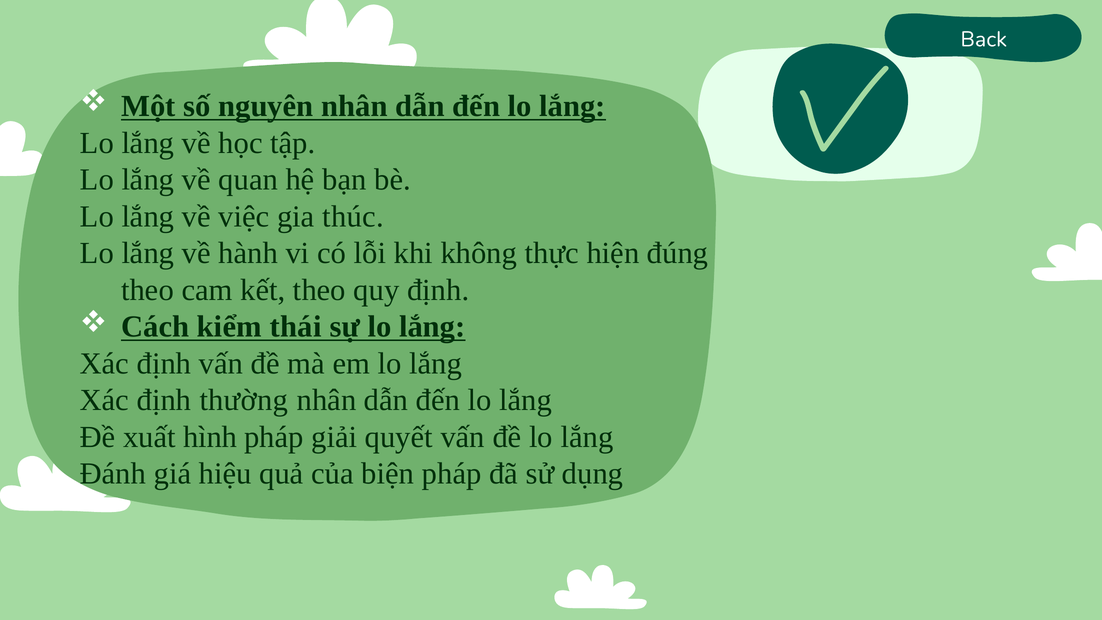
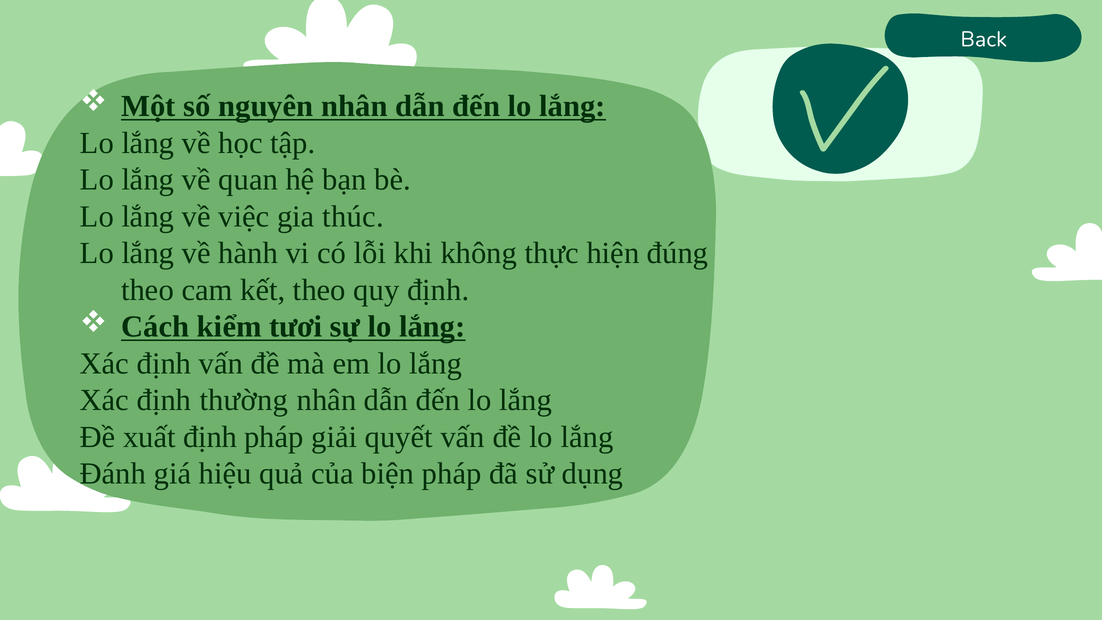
thái: thái -> tươi
xuất hình: hình -> định
